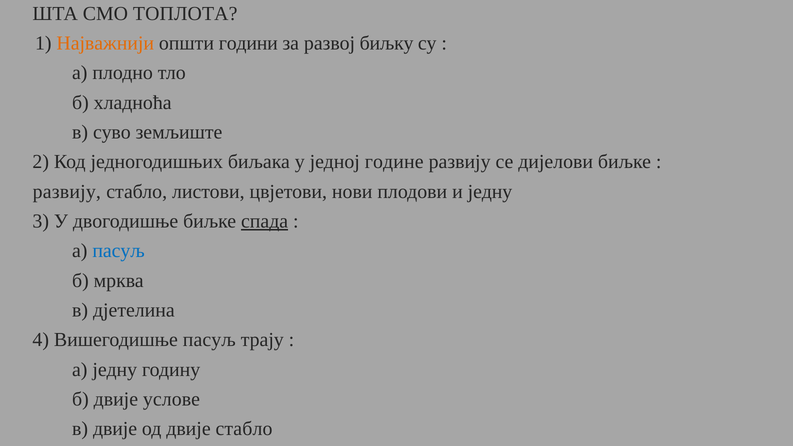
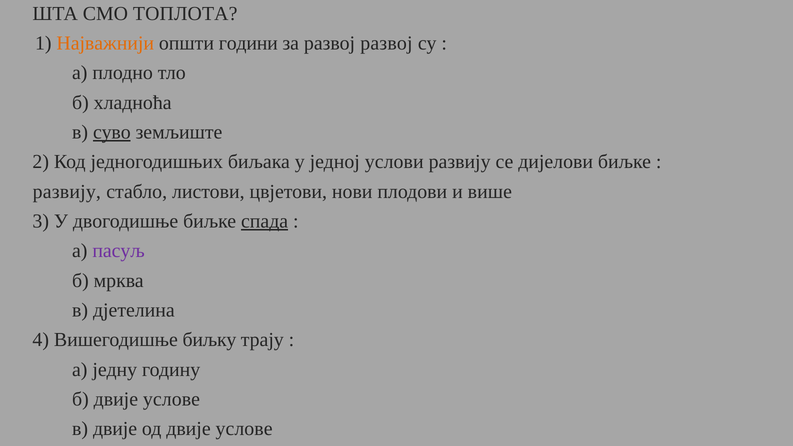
развој биљку: биљку -> развој
суво underline: none -> present
године: године -> услови
и једну: једну -> више
пасуљ at (119, 251) colour: blue -> purple
Вишегодишње пасуљ: пасуљ -> биљку
од двије стабло: стабло -> услове
